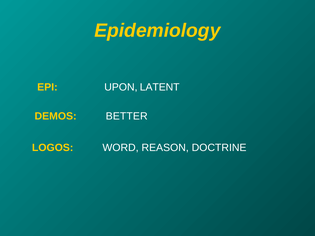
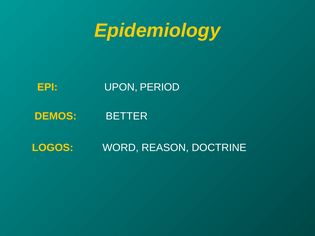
LATENT: LATENT -> PERIOD
